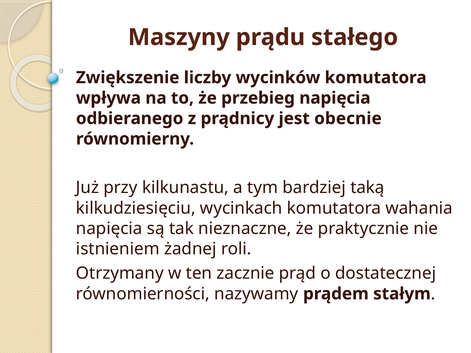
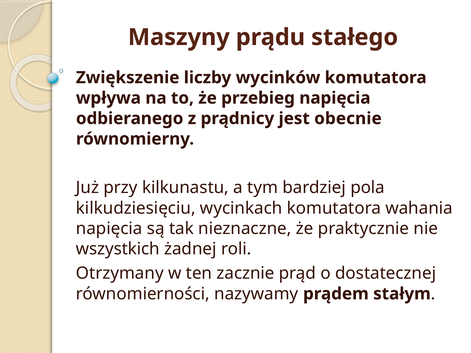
taką: taką -> pola
istnieniem: istnieniem -> wszystkich
